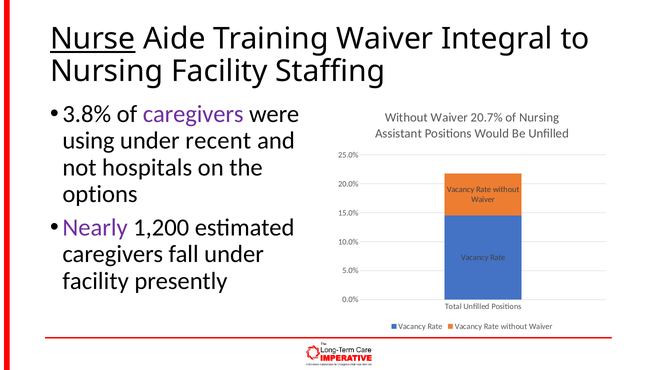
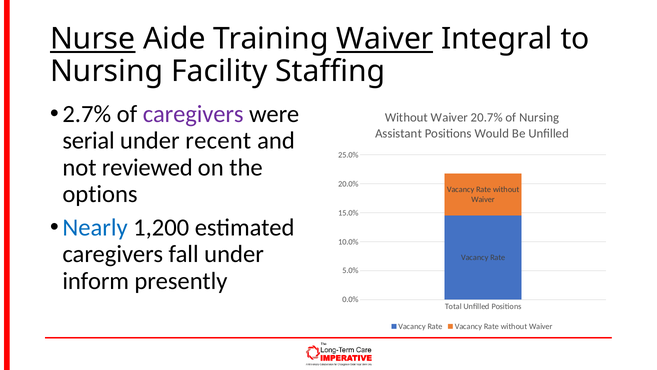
Waiver at (385, 39) underline: none -> present
3.8%: 3.8% -> 2.7%
using: using -> serial
hospitals: hospitals -> reviewed
Nearly colour: purple -> blue
facility at (96, 281): facility -> inform
